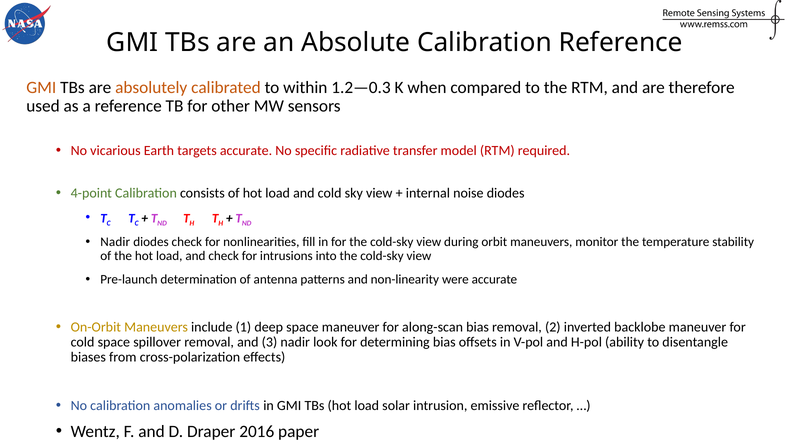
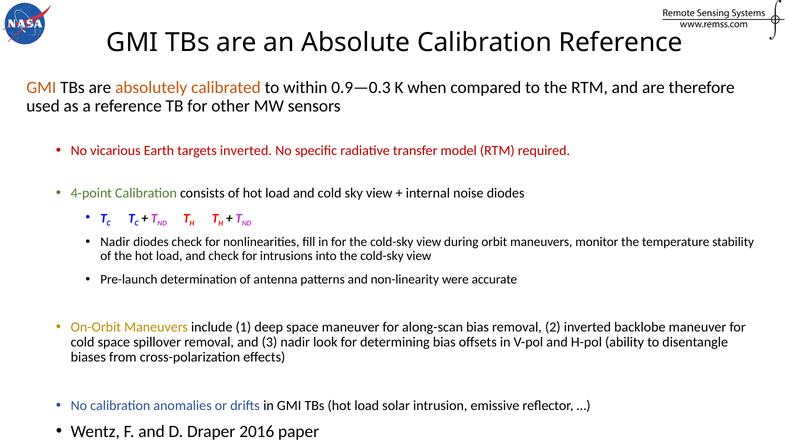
1.2—0.3: 1.2—0.3 -> 0.9—0.3
targets accurate: accurate -> inverted
